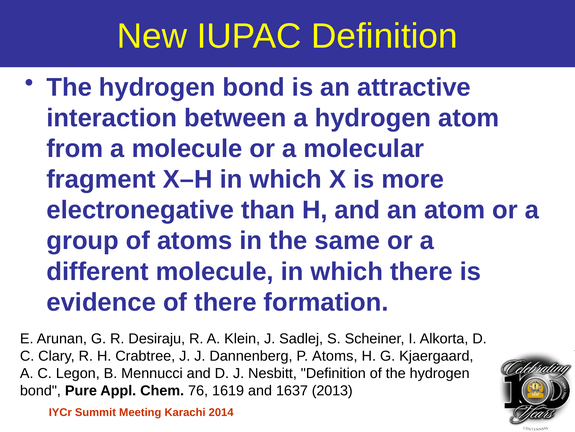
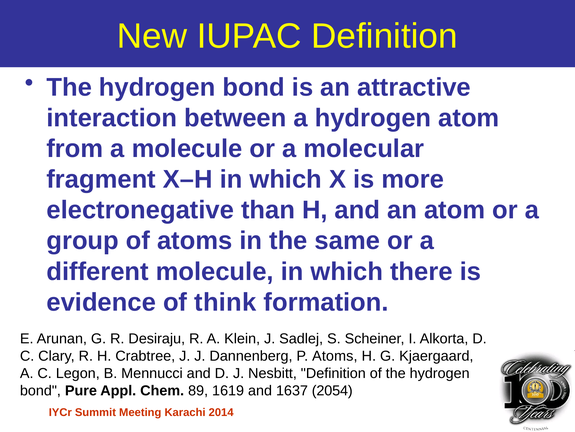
of there: there -> think
76: 76 -> 89
2013: 2013 -> 2054
